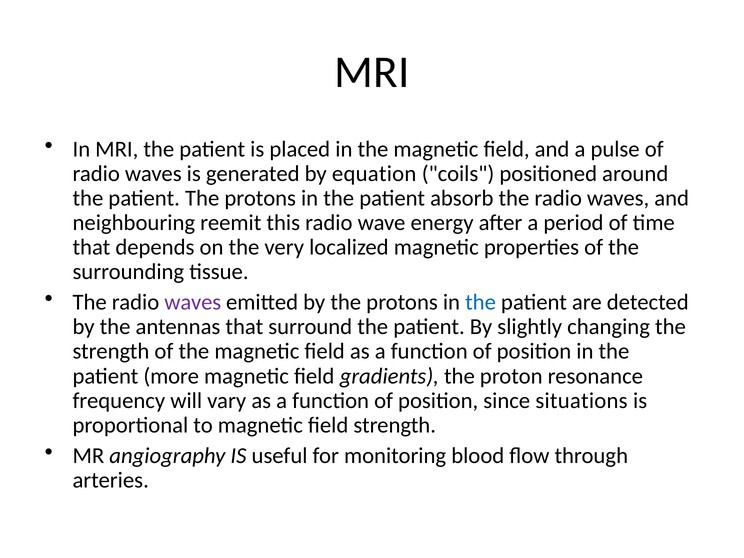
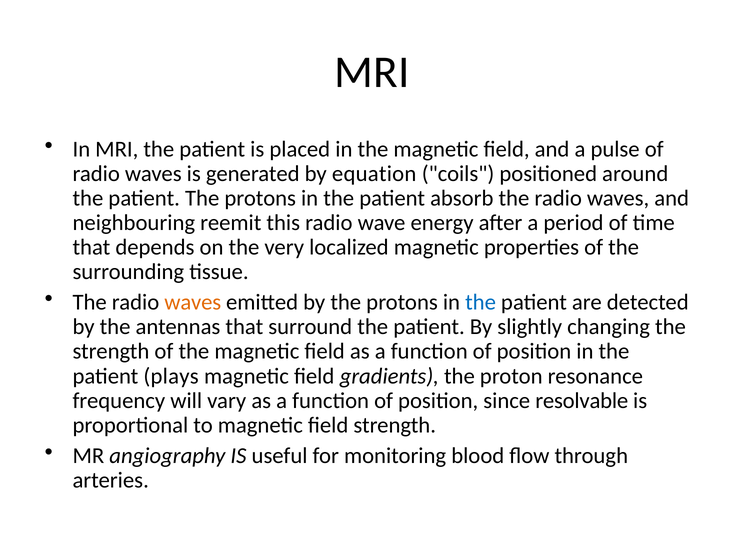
waves at (193, 302) colour: purple -> orange
more: more -> plays
situations: situations -> resolvable
